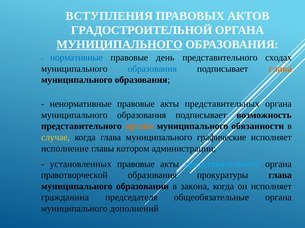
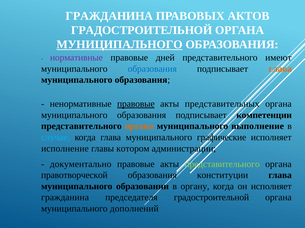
ВСТУПЛЕНИЯ at (109, 16): ВСТУПЛЕНИЯ -> ГРАЖДАНИНА
нормативные colour: blue -> purple
день: день -> дней
сходах: сходах -> имеют
правовые at (136, 104) underline: none -> present
возможность: возможность -> компетенции
обязанности: обязанности -> выполнение
случае colour: yellow -> light blue
установленных: установленных -> документально
представительного at (222, 165) colour: light blue -> light green
прокуратуры: прокуратуры -> конституции
закона: закона -> органу
председателя общеобязательные: общеобязательные -> градостроительной
